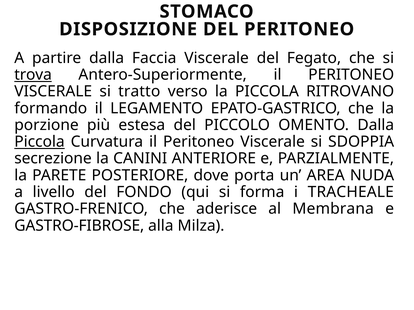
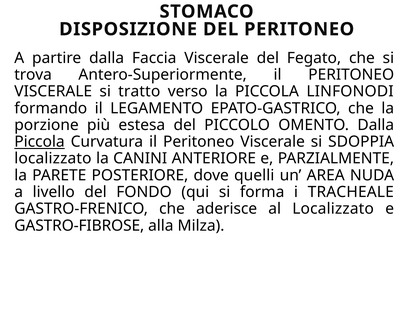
trova underline: present -> none
RITROVANO: RITROVANO -> LINFONODI
secrezione at (53, 159): secrezione -> localizzato
porta: porta -> quelli
al Membrana: Membrana -> Localizzato
